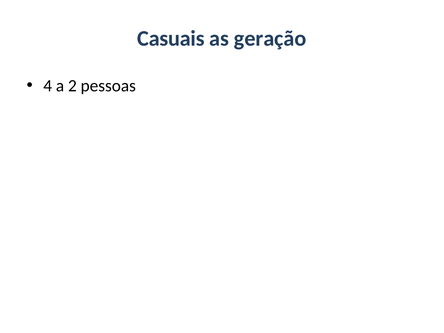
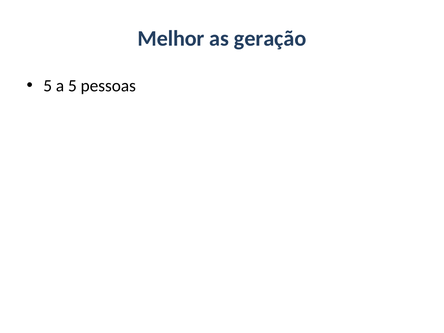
Casuais: Casuais -> Melhor
4 at (48, 86): 4 -> 5
a 2: 2 -> 5
